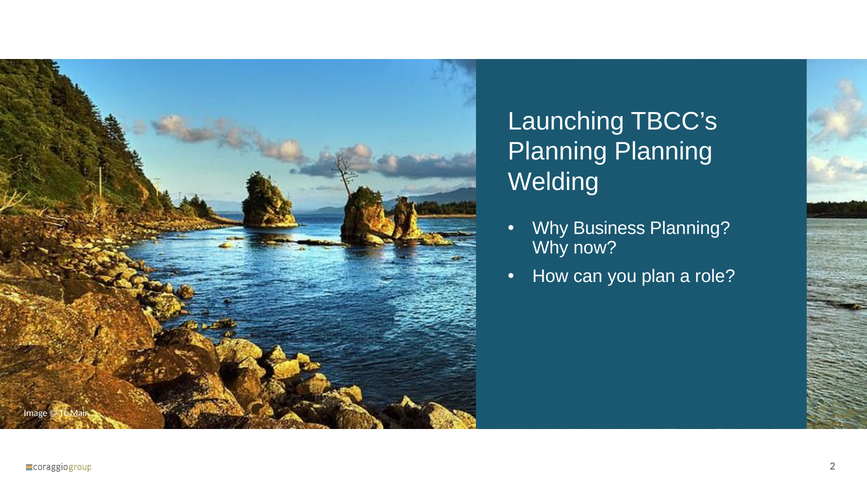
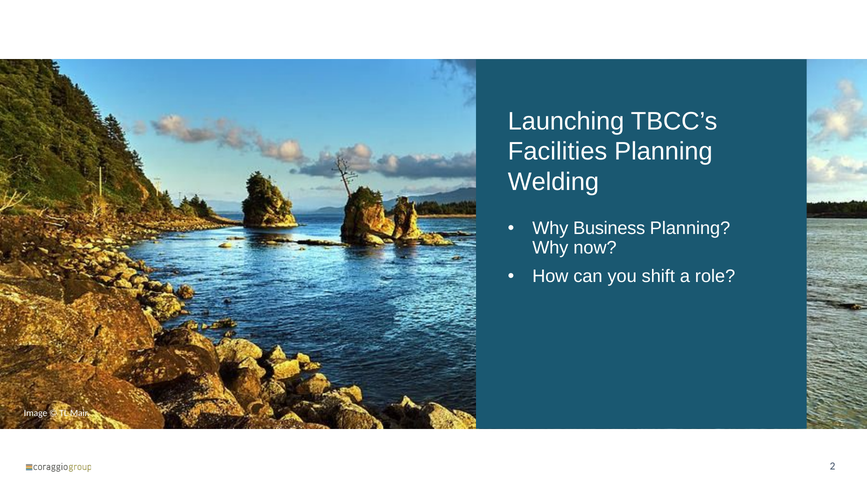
Planning at (558, 151): Planning -> Facilities
plan: plan -> shift
